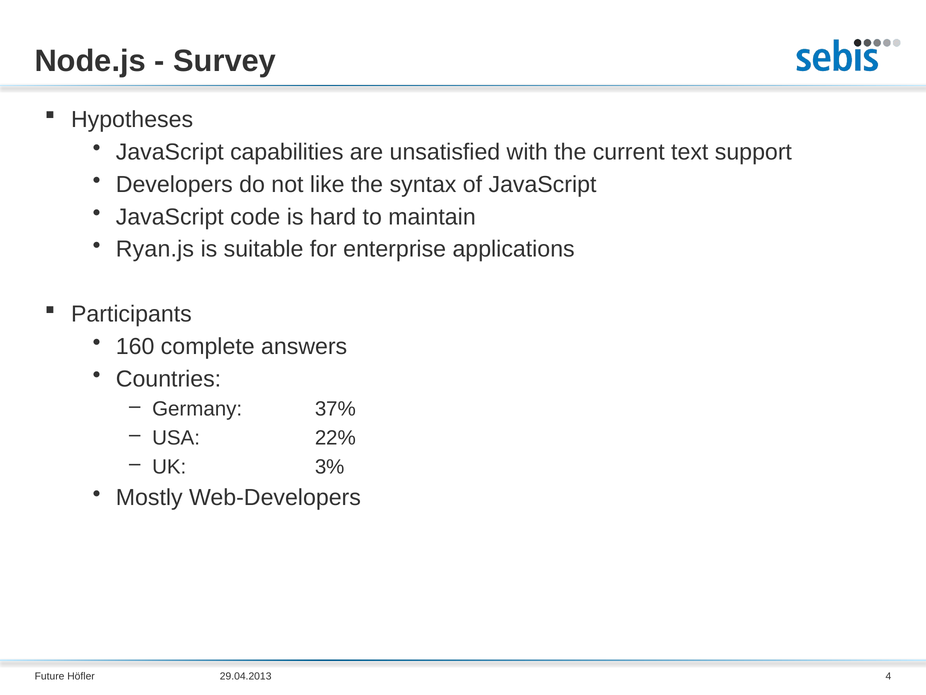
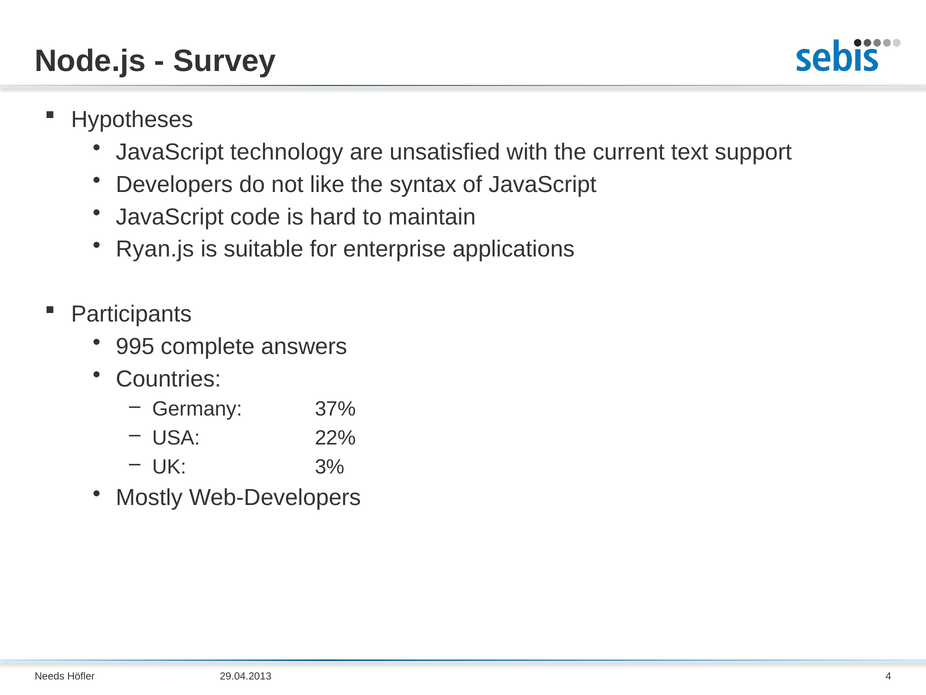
capabilities: capabilities -> technology
160: 160 -> 995
Future: Future -> Needs
